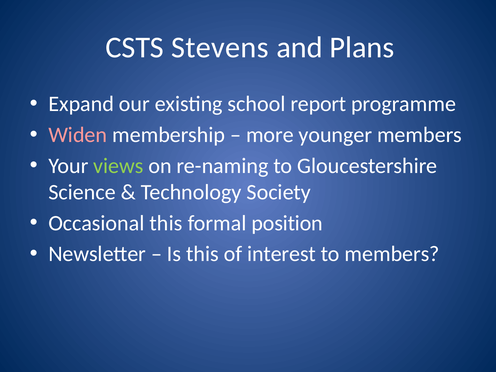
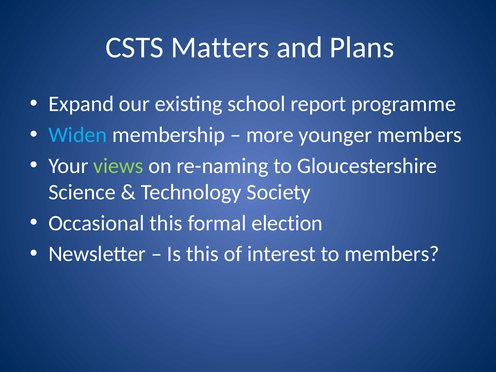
Stevens: Stevens -> Matters
Widen colour: pink -> light blue
position: position -> election
